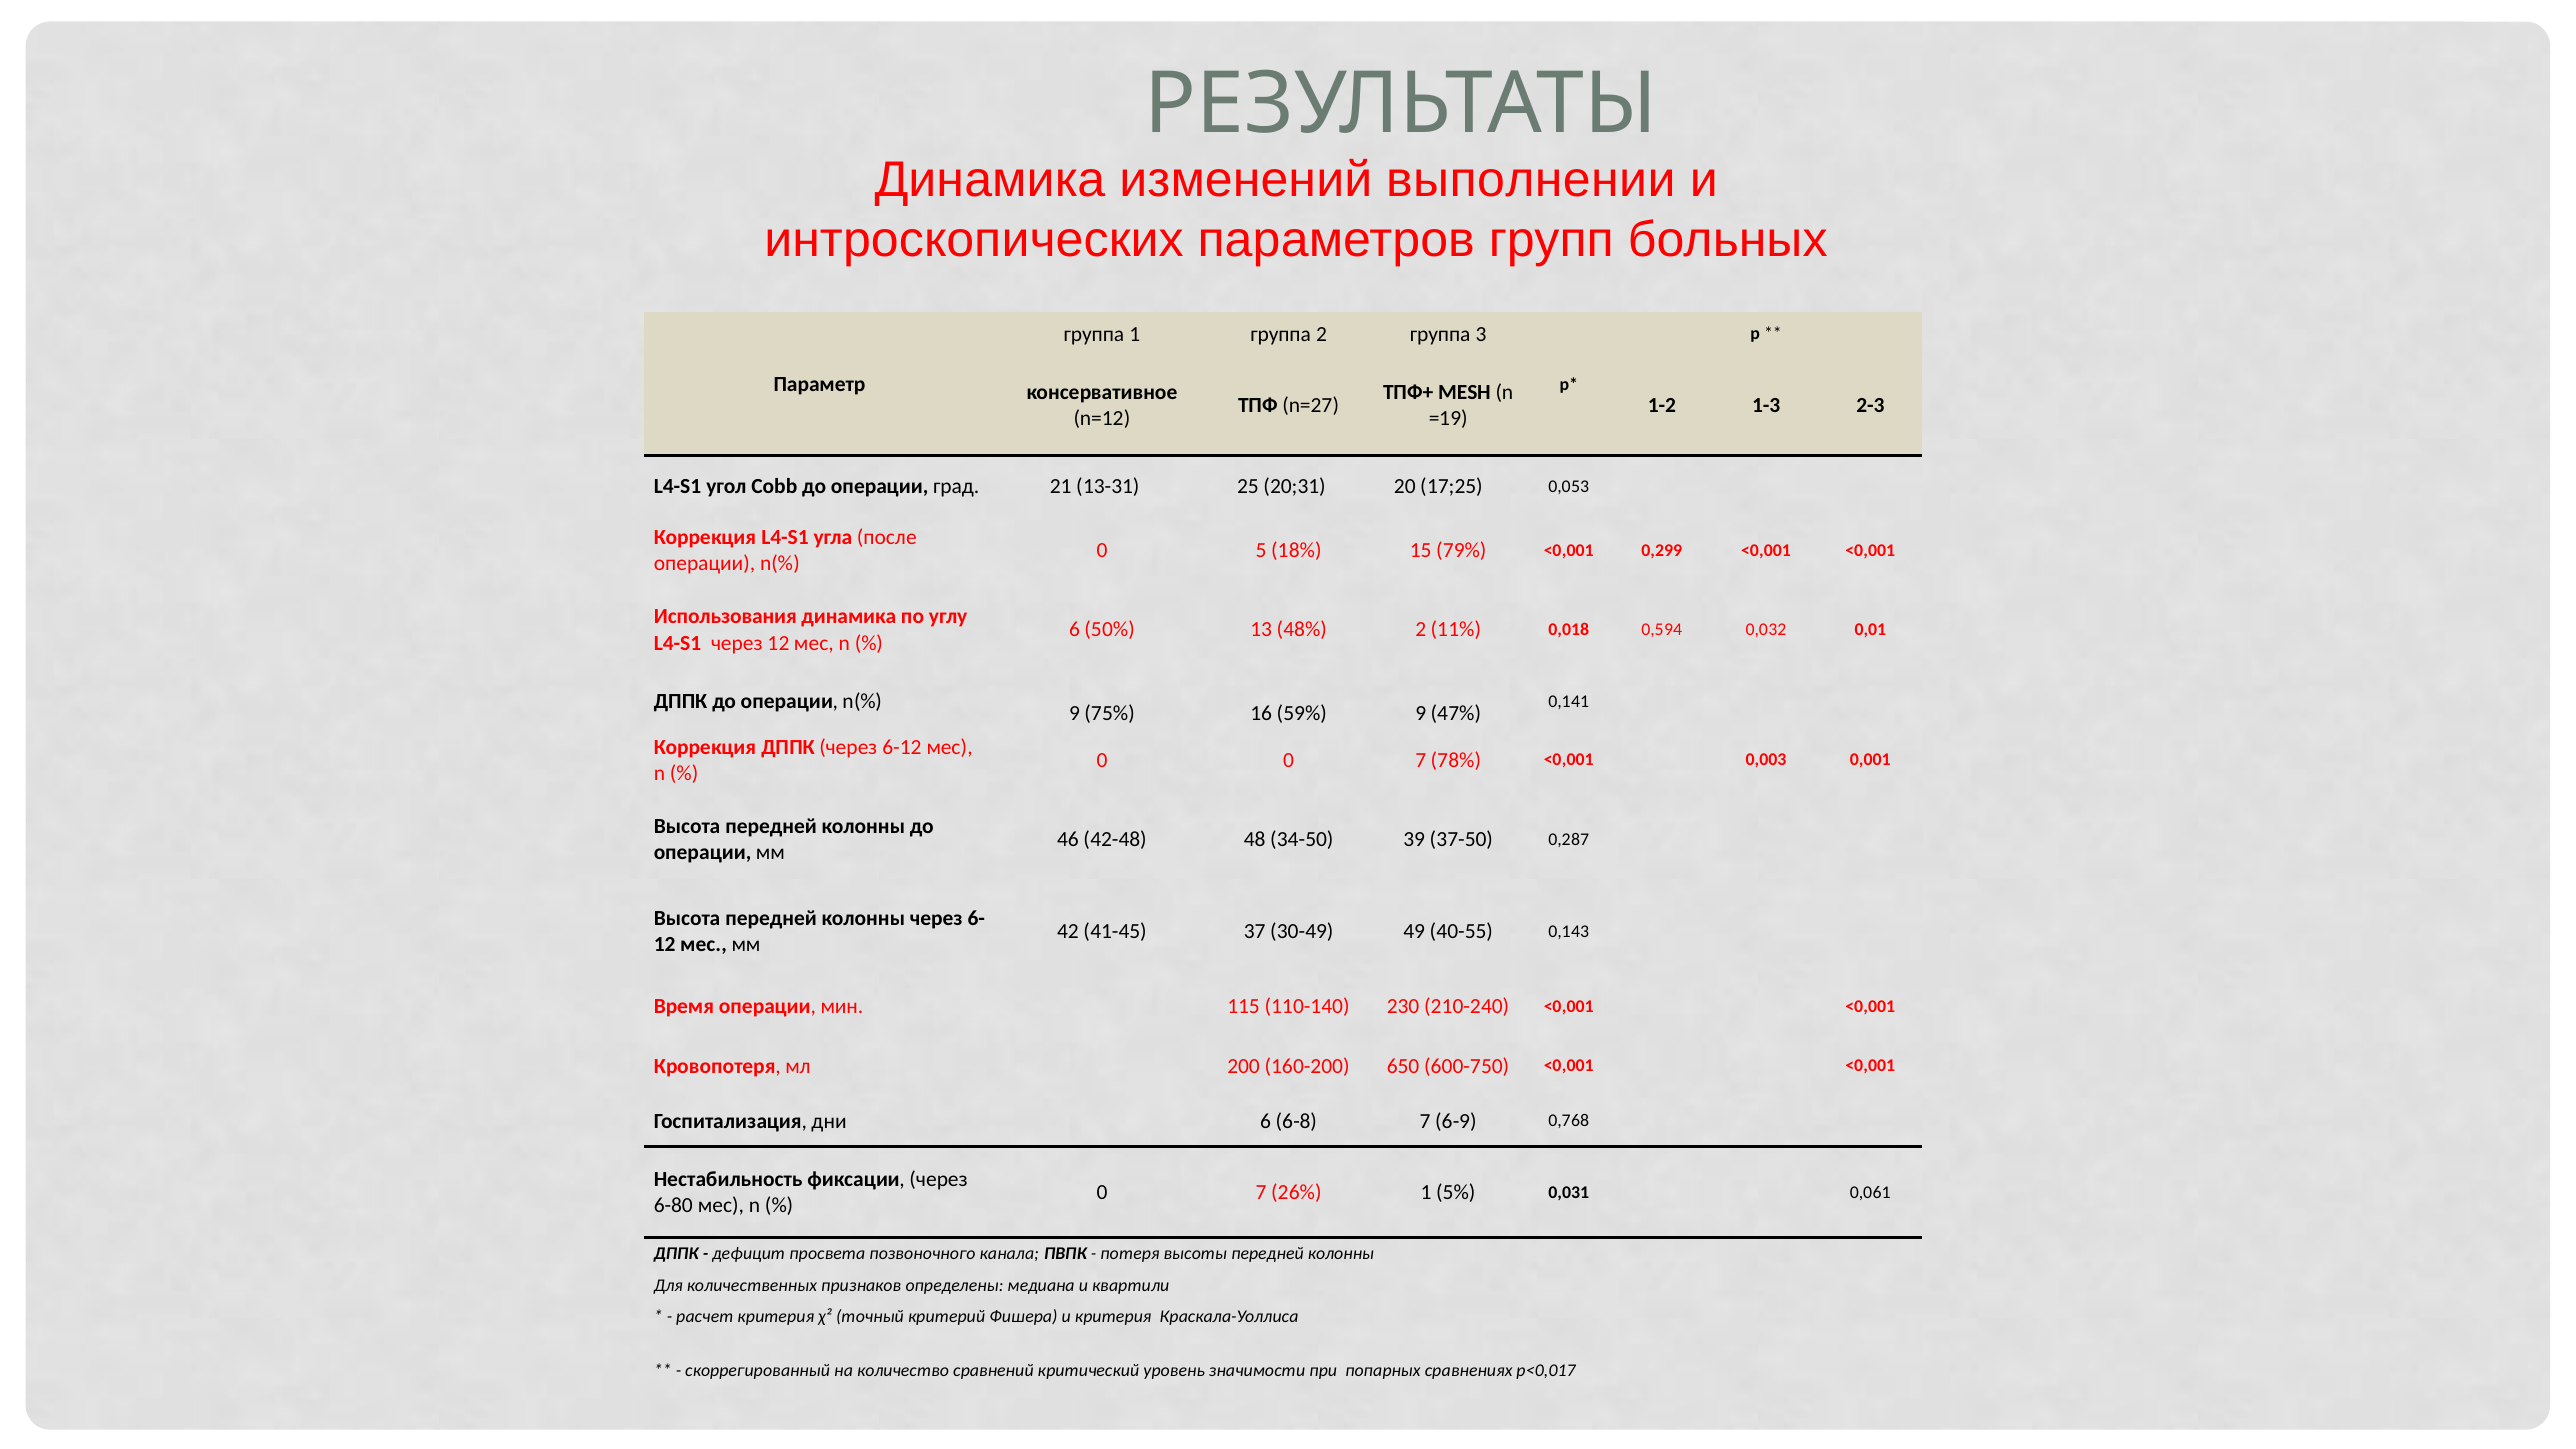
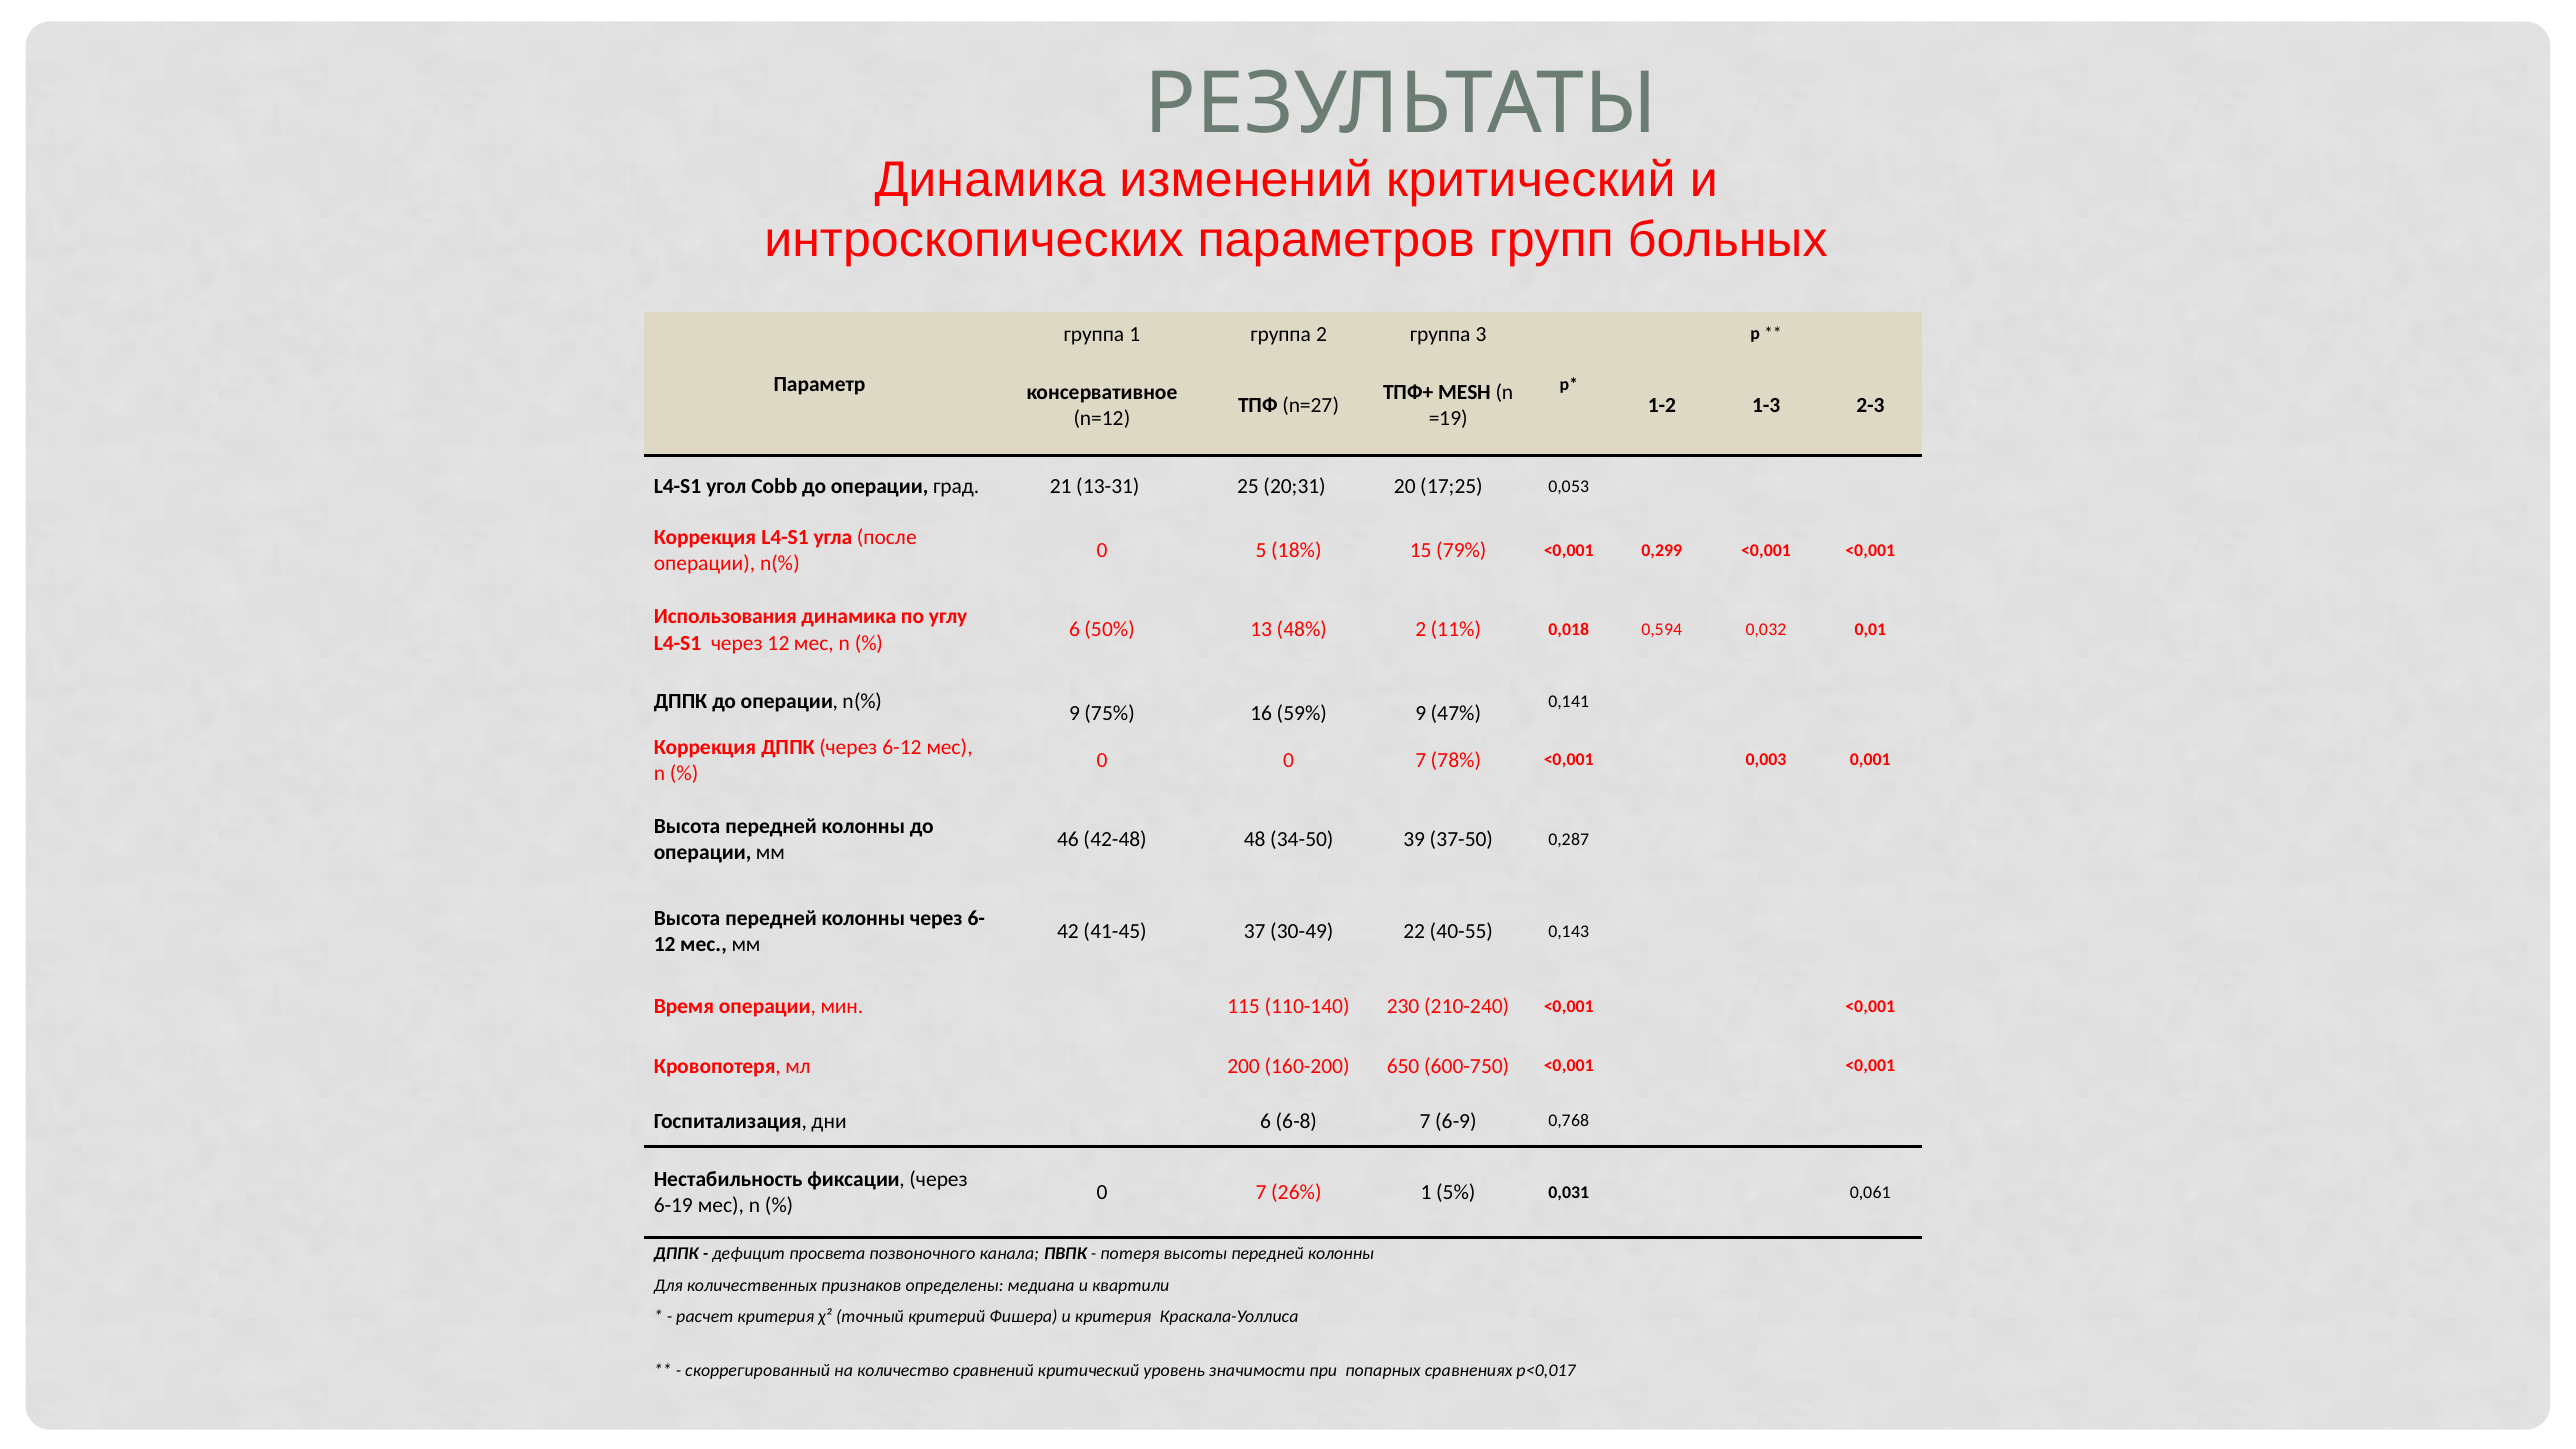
изменений выполнении: выполнении -> критический
49: 49 -> 22
6-80: 6-80 -> 6-19
